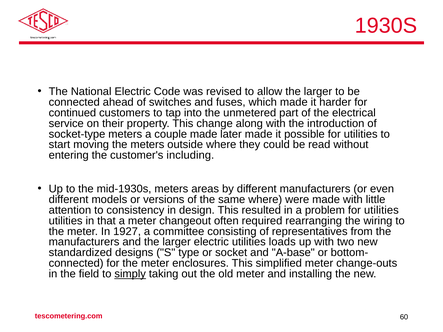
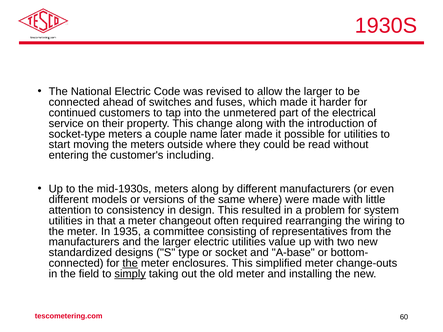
couple made: made -> name
meters areas: areas -> along
problem for utilities: utilities -> system
1927: 1927 -> 1935
loads: loads -> value
the at (130, 263) underline: none -> present
